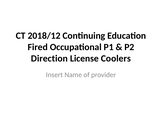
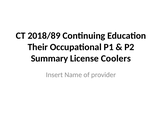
2018/12: 2018/12 -> 2018/89
Fired: Fired -> Their
Direction: Direction -> Summary
